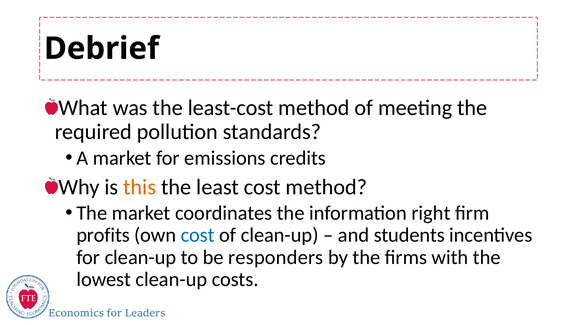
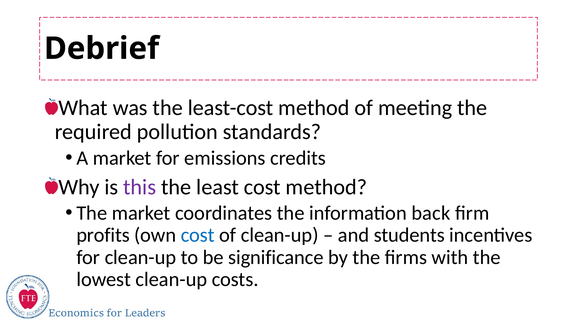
this colour: orange -> purple
right: right -> back
responders: responders -> significance
